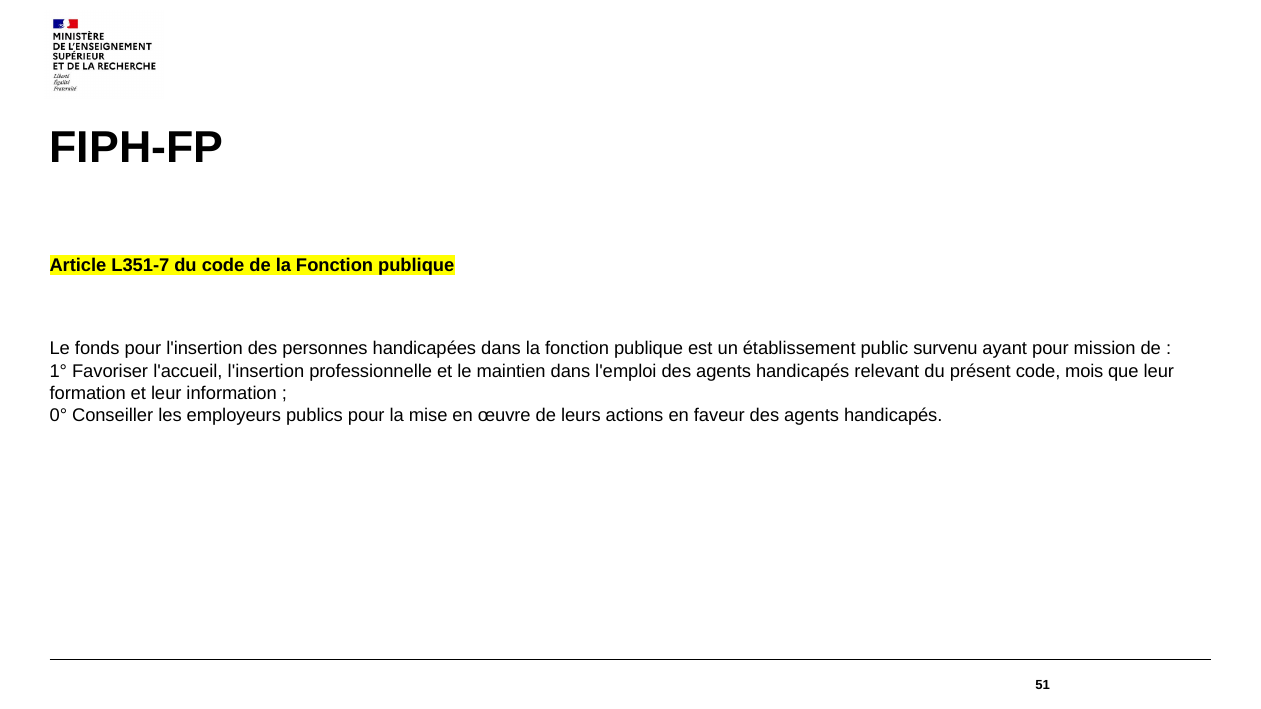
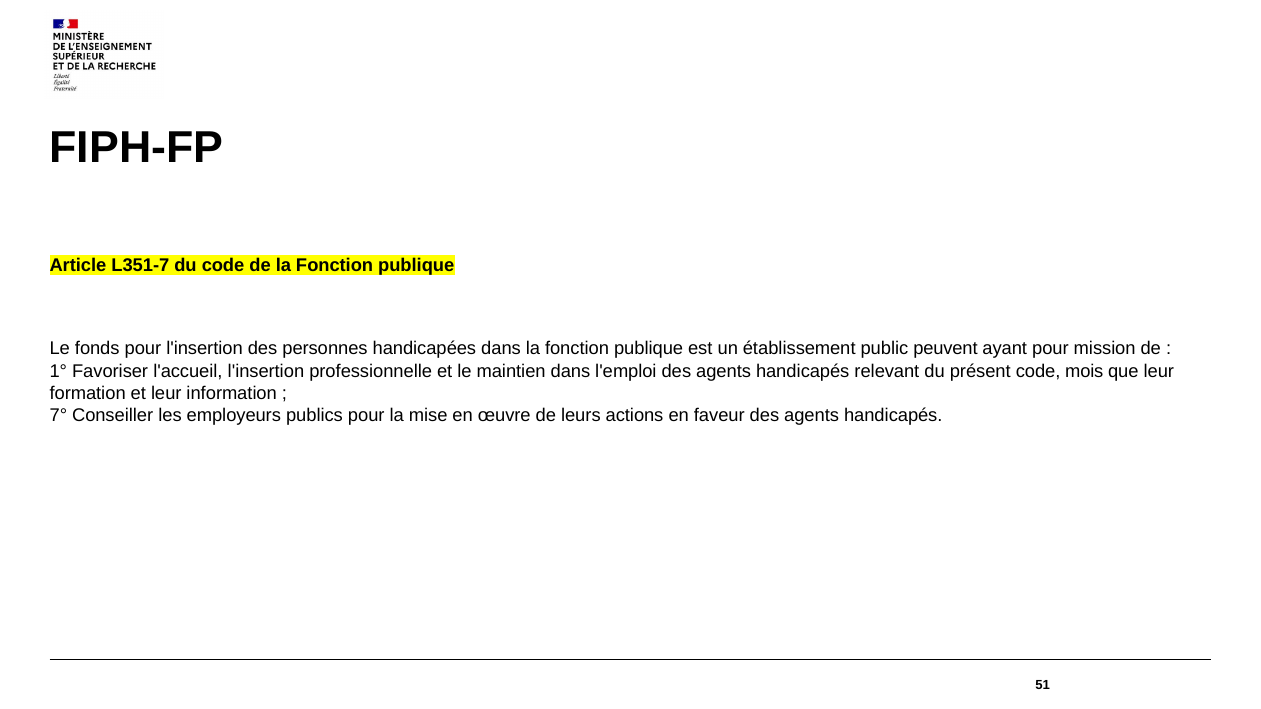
survenu: survenu -> peuvent
0°: 0° -> 7°
